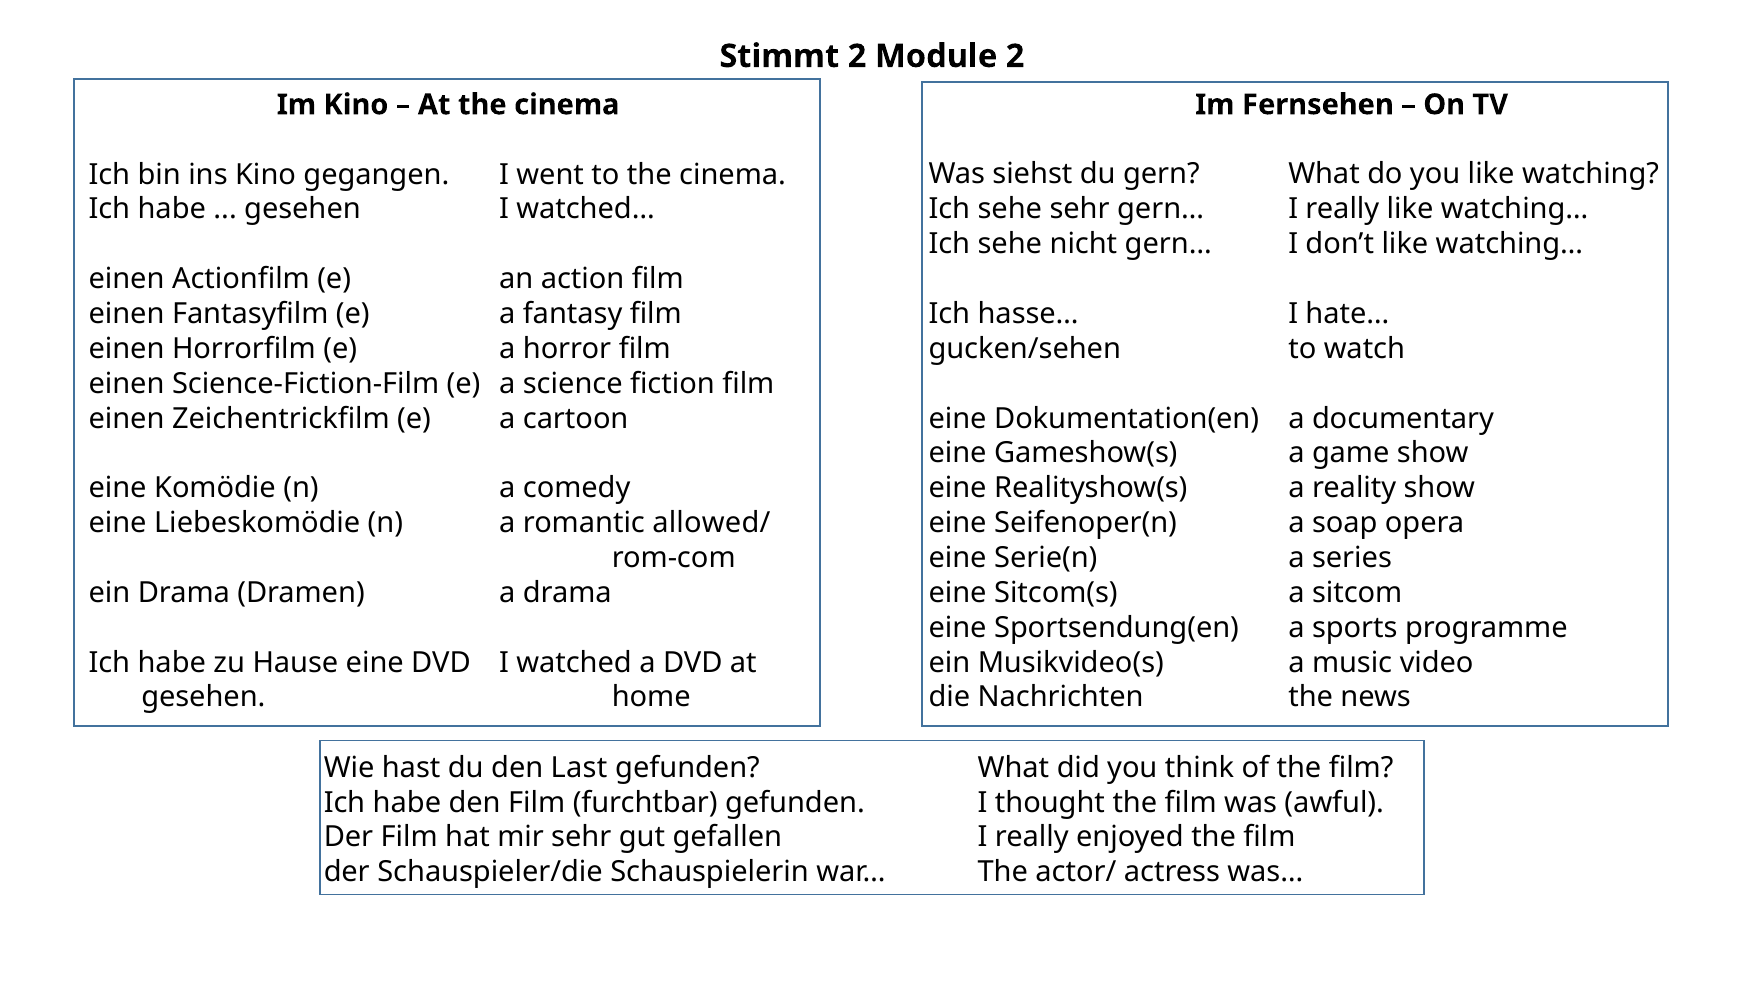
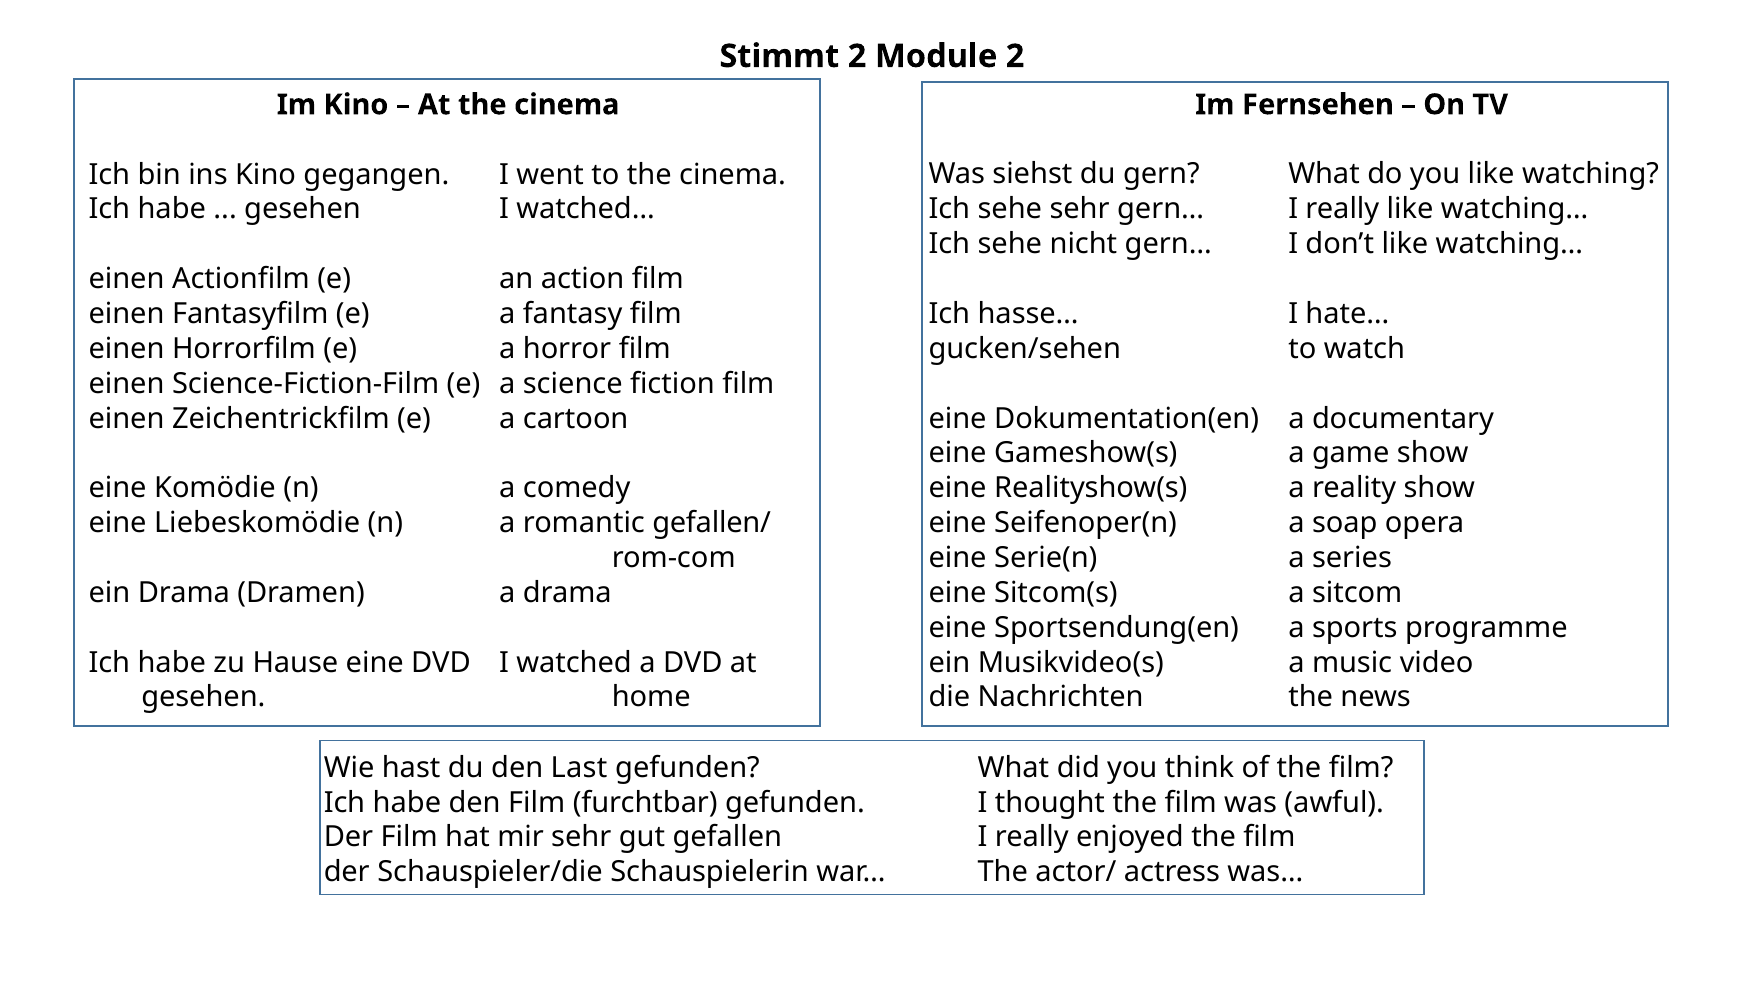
allowed/: allowed/ -> gefallen/
